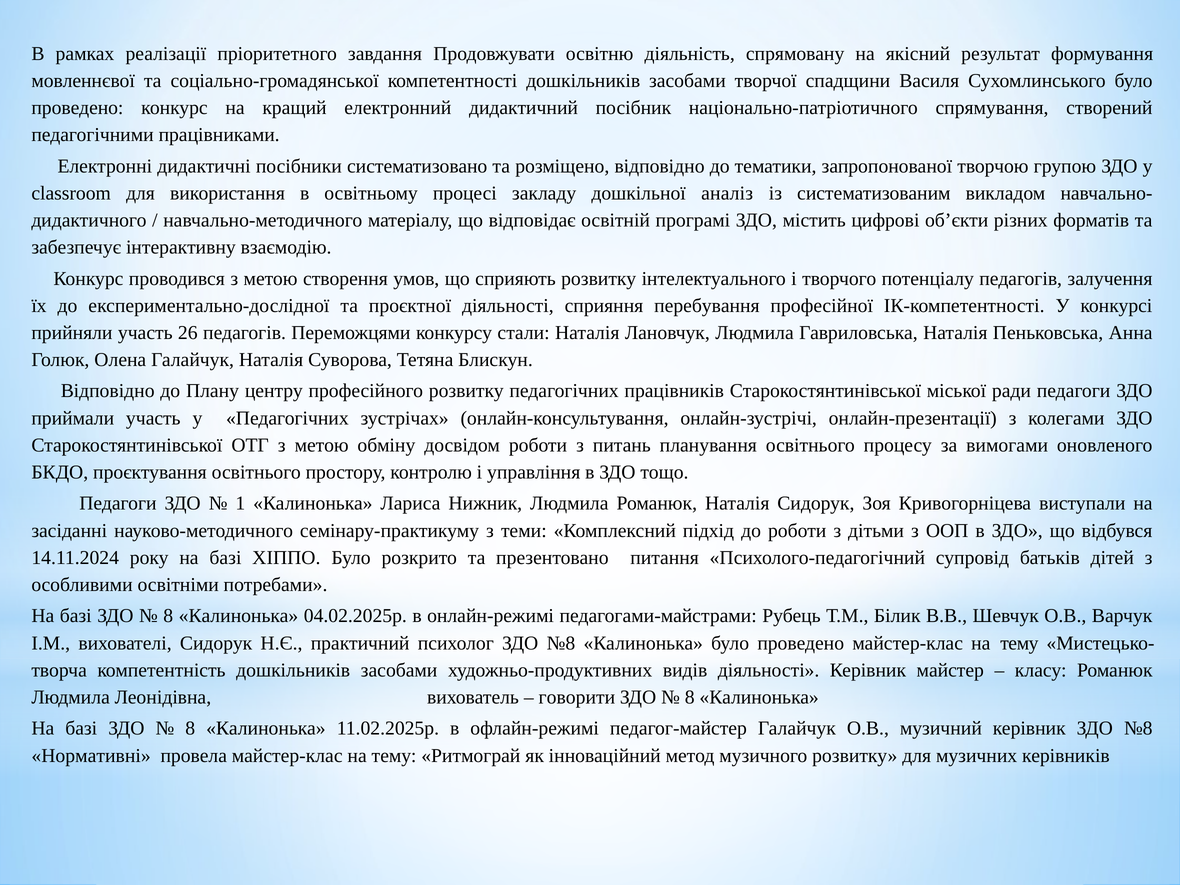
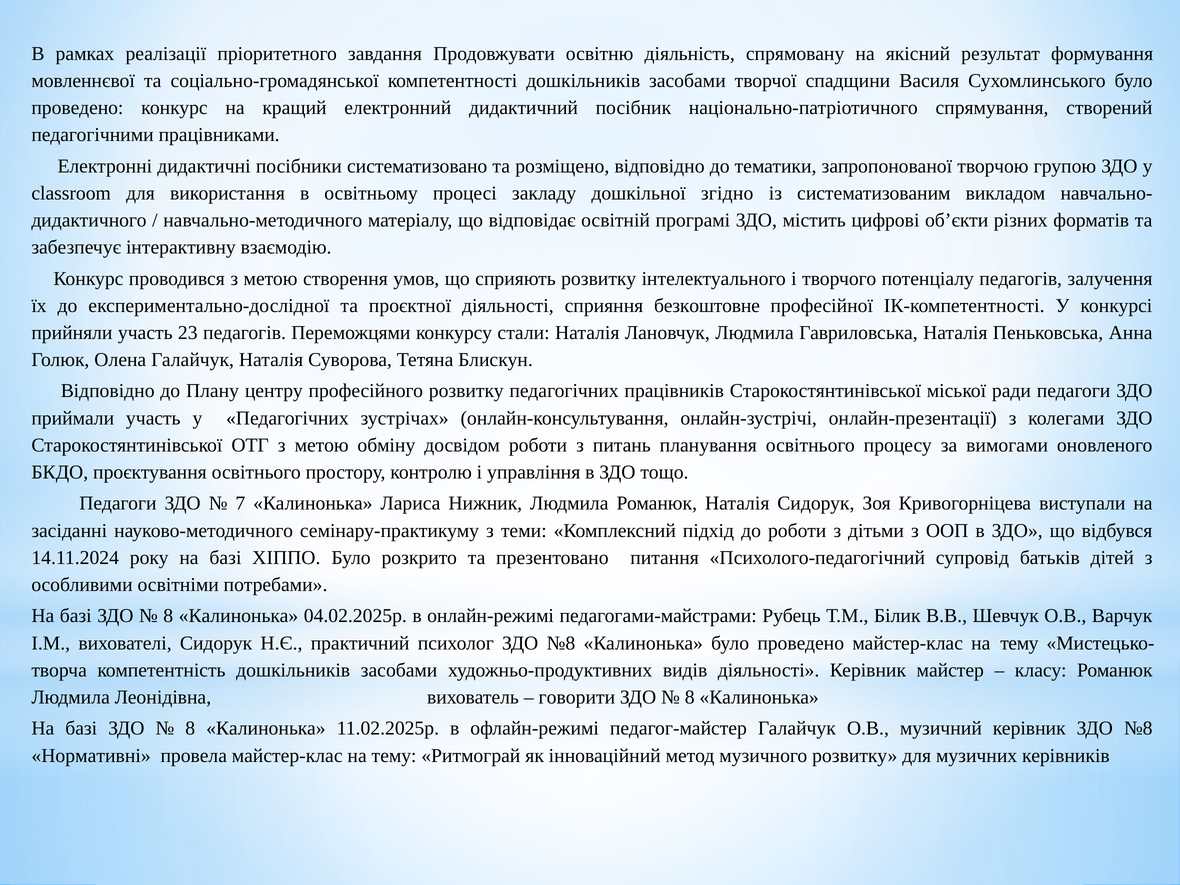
аналіз: аналіз -> згідно
перебування: перебування -> безкоштовне
26: 26 -> 23
1: 1 -> 7
